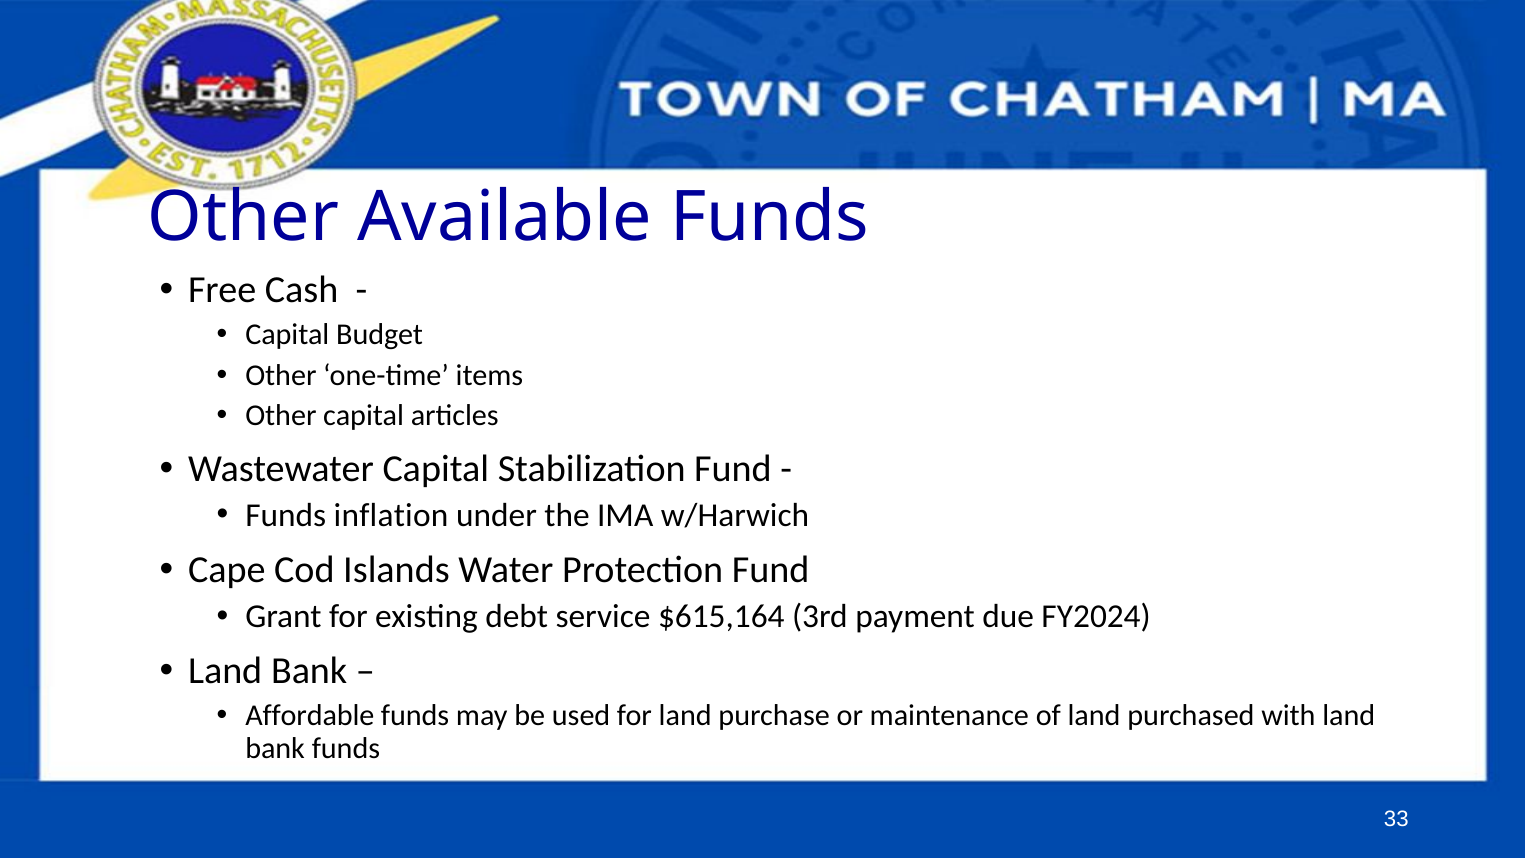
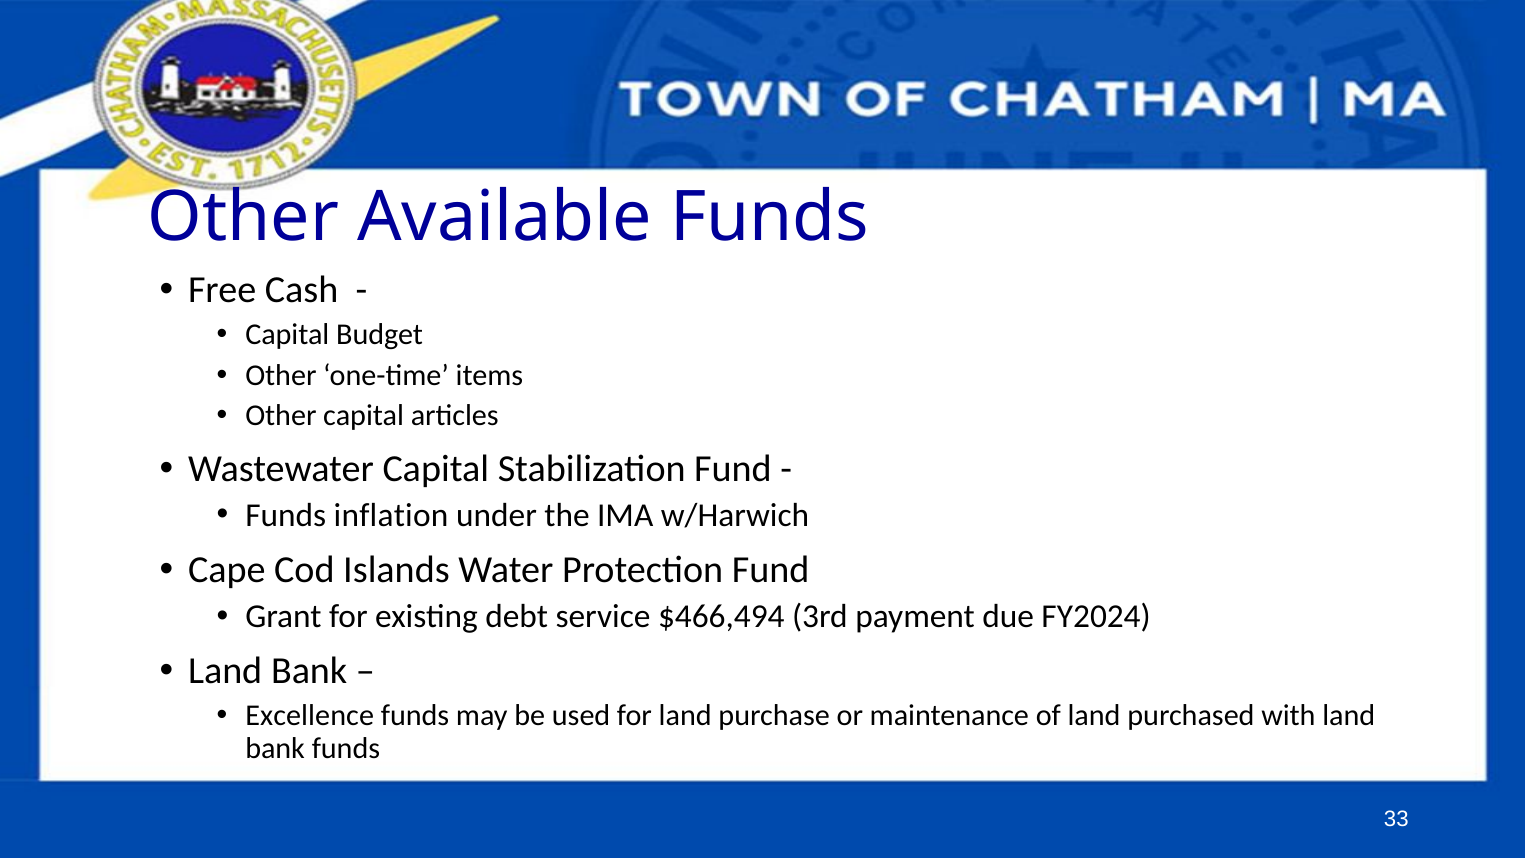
$615,164: $615,164 -> $466,494
Affordable: Affordable -> Excellence
